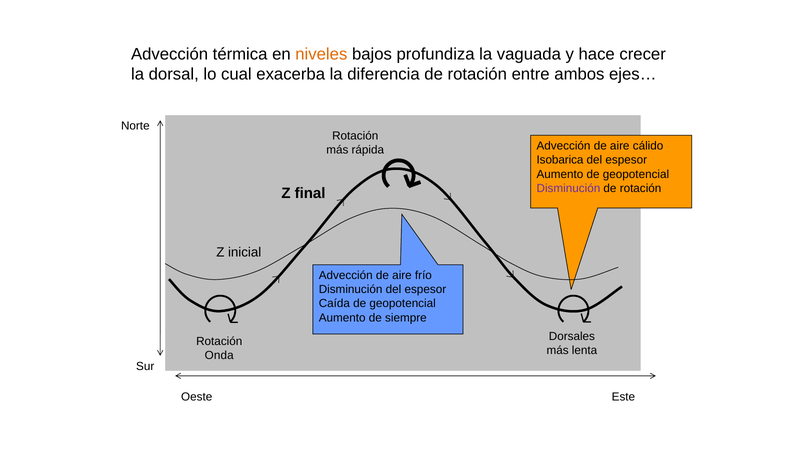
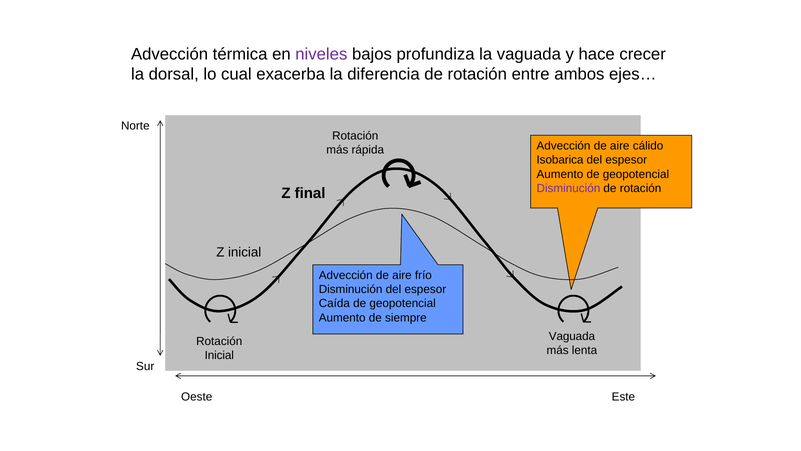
niveles colour: orange -> purple
Dorsales at (572, 336): Dorsales -> Vaguada
Onda at (219, 355): Onda -> Inicial
